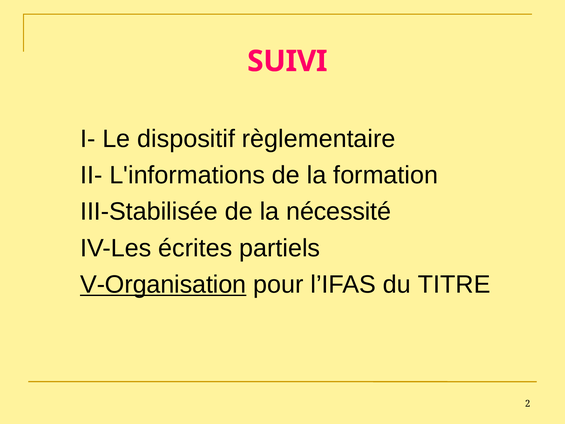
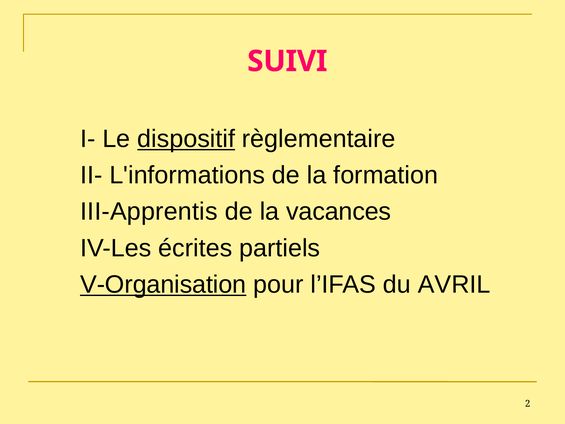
dispositif underline: none -> present
III-Stabilisée: III-Stabilisée -> III-Apprentis
nécessité: nécessité -> vacances
TITRE: TITRE -> AVRIL
